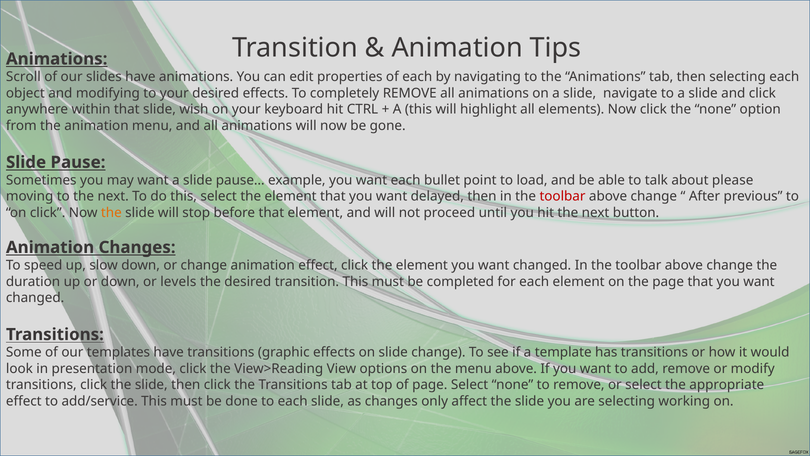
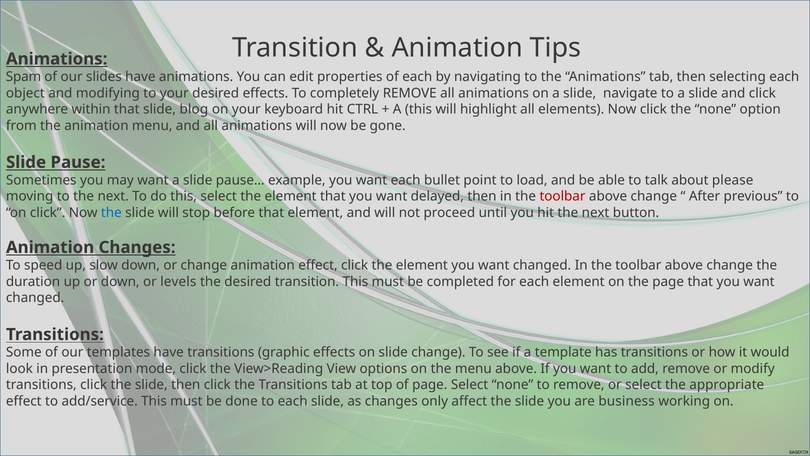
Scroll: Scroll -> Spam
wish: wish -> blog
the at (111, 213) colour: orange -> blue
are selecting: selecting -> business
